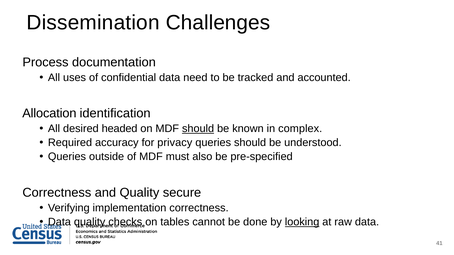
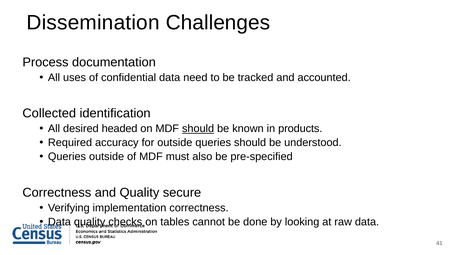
Allocation: Allocation -> Collected
complex: complex -> products
for privacy: privacy -> outside
looking underline: present -> none
